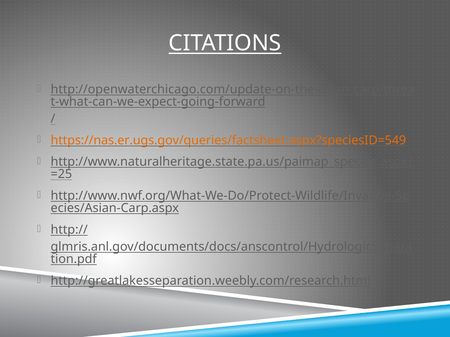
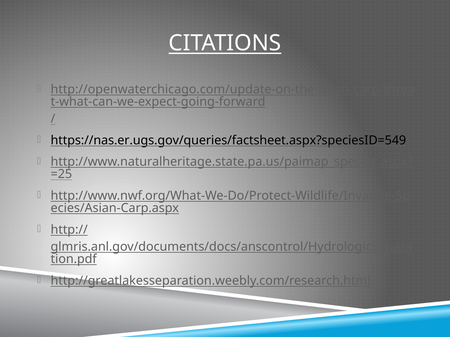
https://nas.er.ugs.gov/queries/factsheet.aspx?speciesID=549 colour: orange -> black
